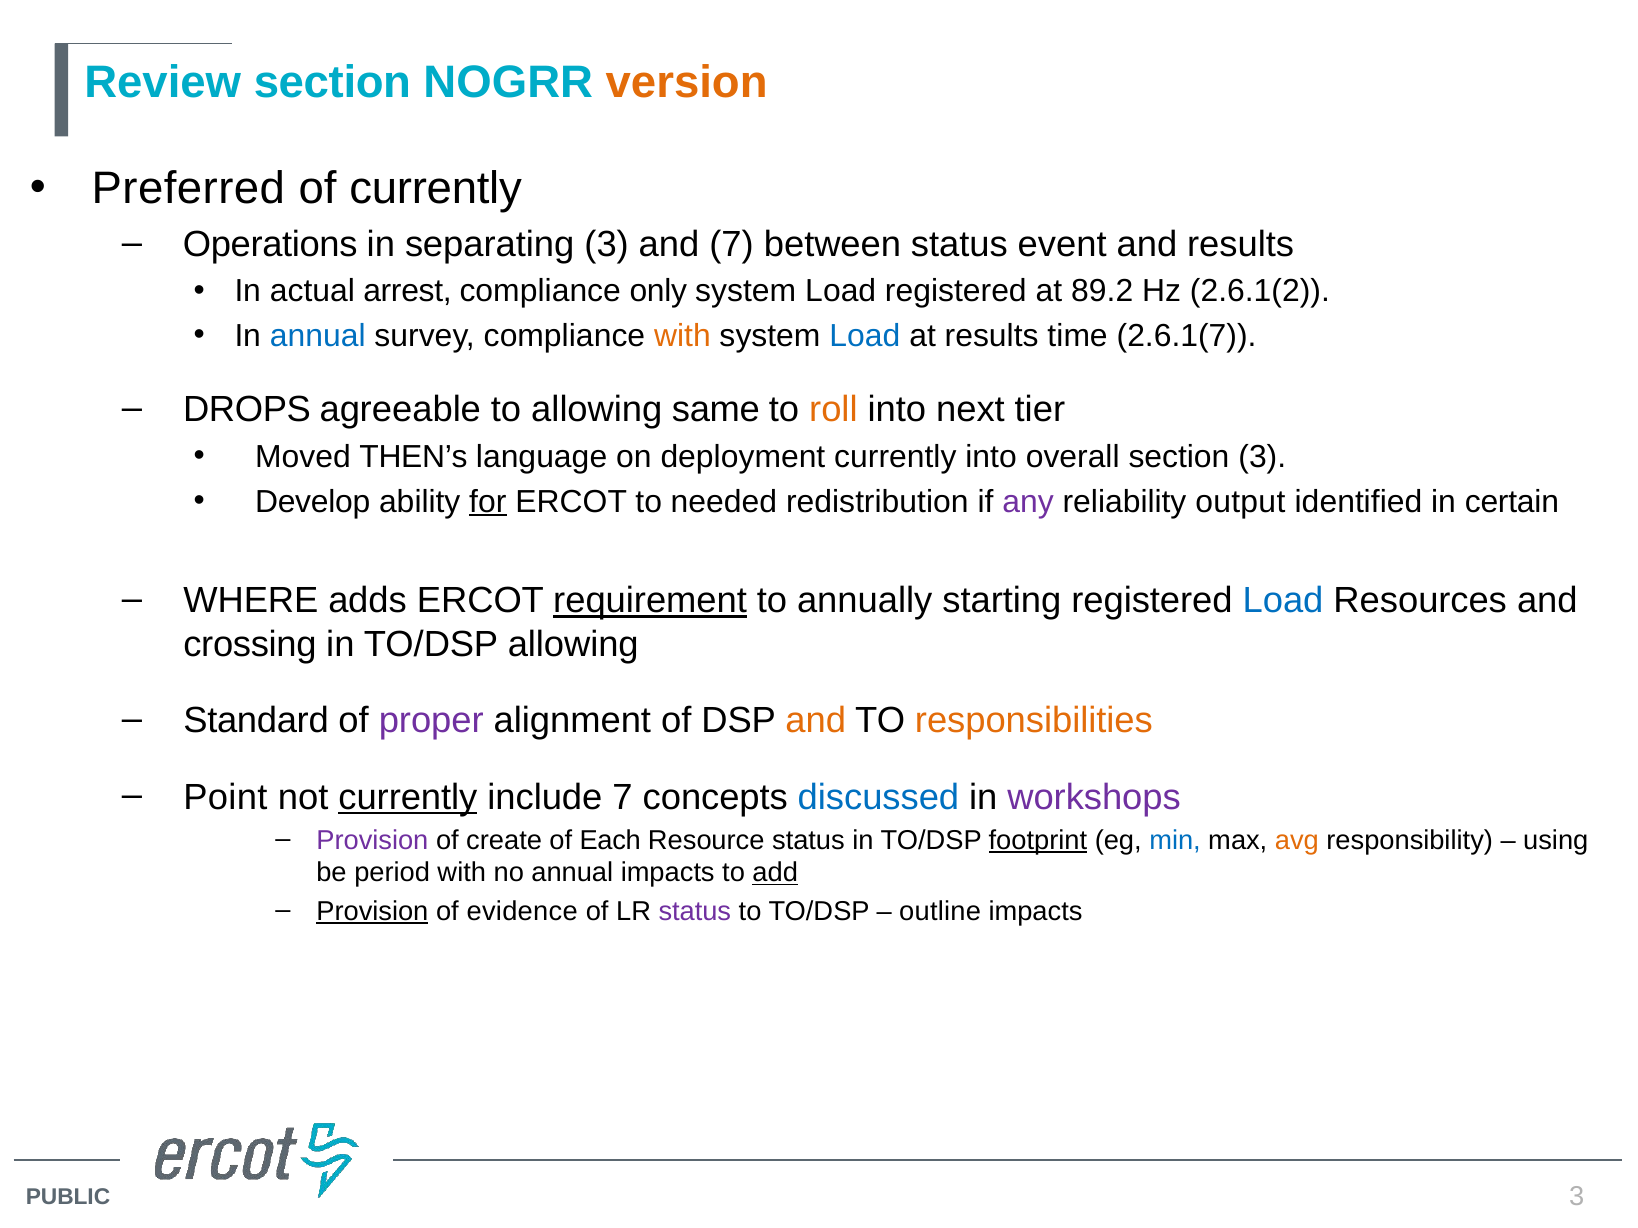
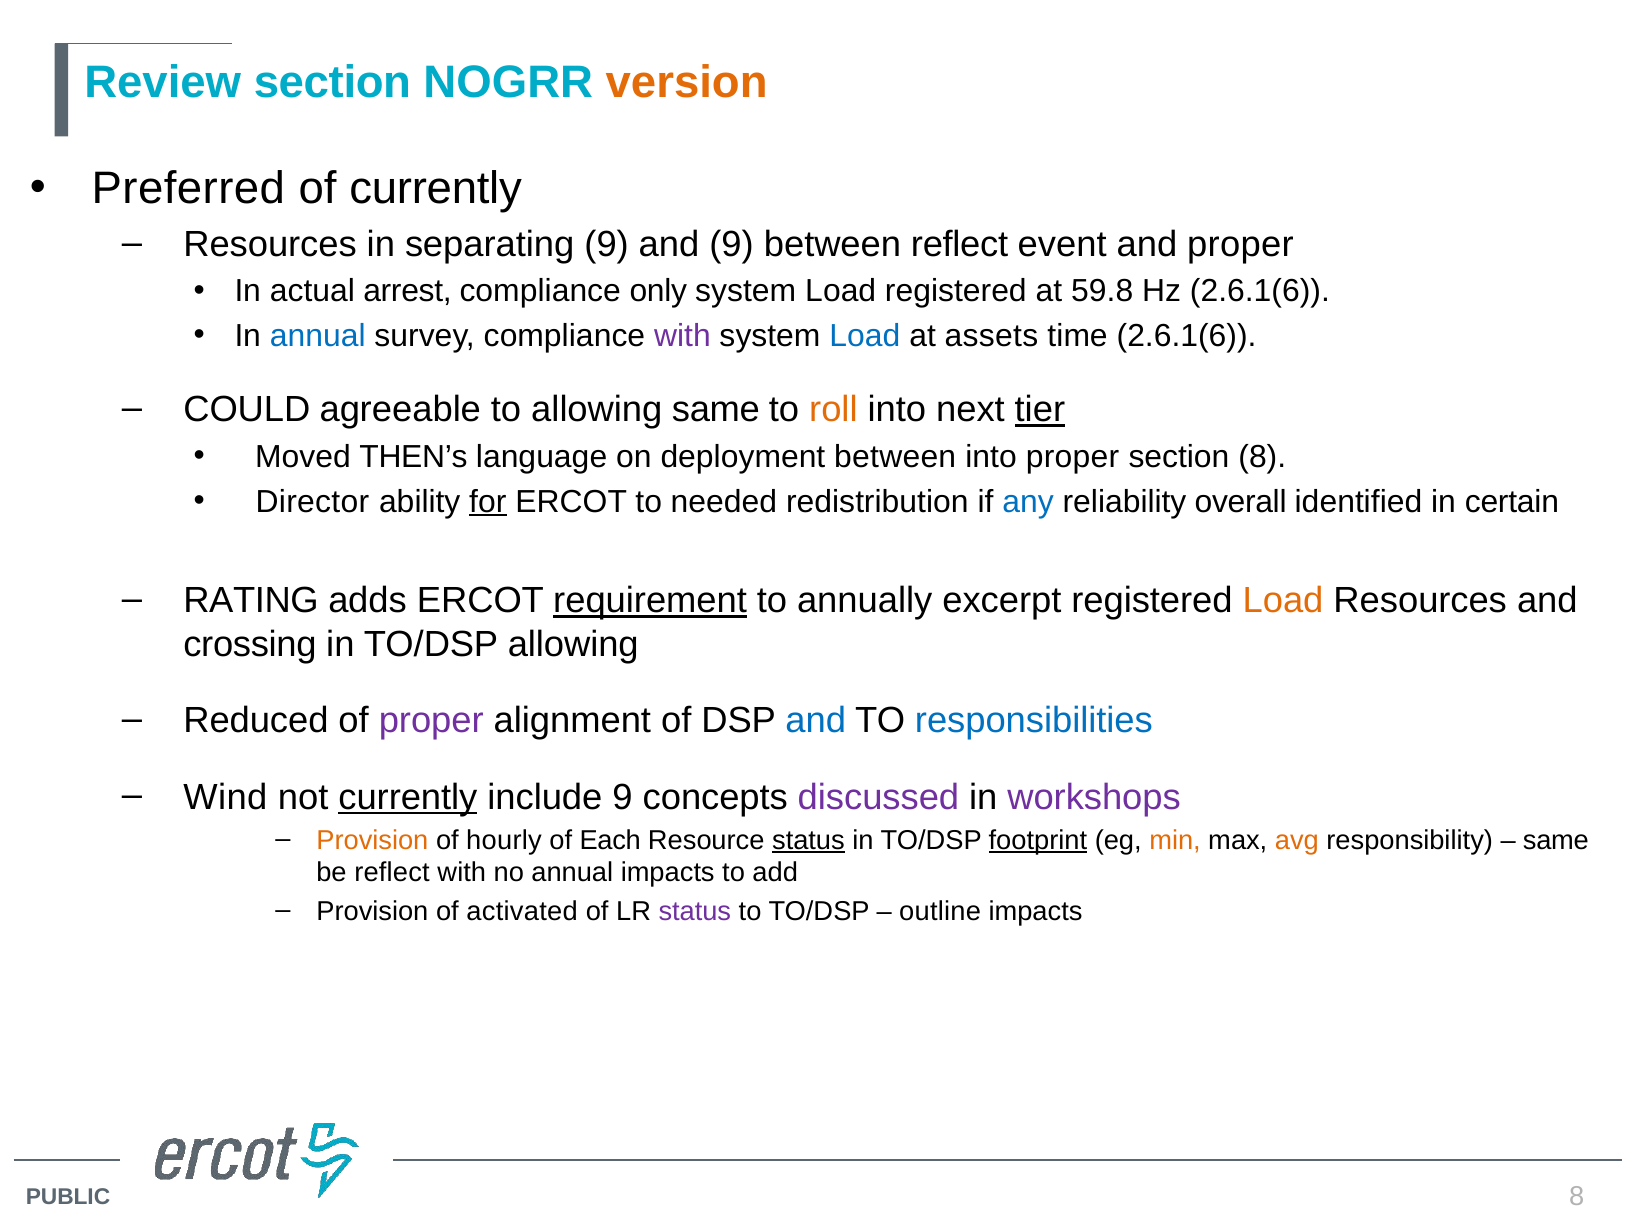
Operations at (270, 244): Operations -> Resources
separating 3: 3 -> 9
and 7: 7 -> 9
between status: status -> reflect
and results: results -> proper
89.2: 89.2 -> 59.8
Hz 2.6.1(2: 2.6.1(2 -> 2.6.1(6
with at (682, 336) colour: orange -> purple
at results: results -> assets
time 2.6.1(7: 2.6.1(7 -> 2.6.1(6
DROPS: DROPS -> COULD
tier underline: none -> present
deployment currently: currently -> between
into overall: overall -> proper
section 3: 3 -> 8
Develop: Develop -> Director
any colour: purple -> blue
output: output -> overall
WHERE: WHERE -> RATING
starting: starting -> excerpt
Load at (1283, 601) colour: blue -> orange
Standard: Standard -> Reduced
and at (816, 721) colour: orange -> blue
responsibilities colour: orange -> blue
Point: Point -> Wind
include 7: 7 -> 9
discussed colour: blue -> purple
Provision at (372, 841) colour: purple -> orange
create: create -> hourly
status at (808, 841) underline: none -> present
min colour: blue -> orange
using at (1556, 841): using -> same
be period: period -> reflect
add underline: present -> none
Provision at (372, 912) underline: present -> none
evidence: evidence -> activated
3 at (1577, 1197): 3 -> 8
